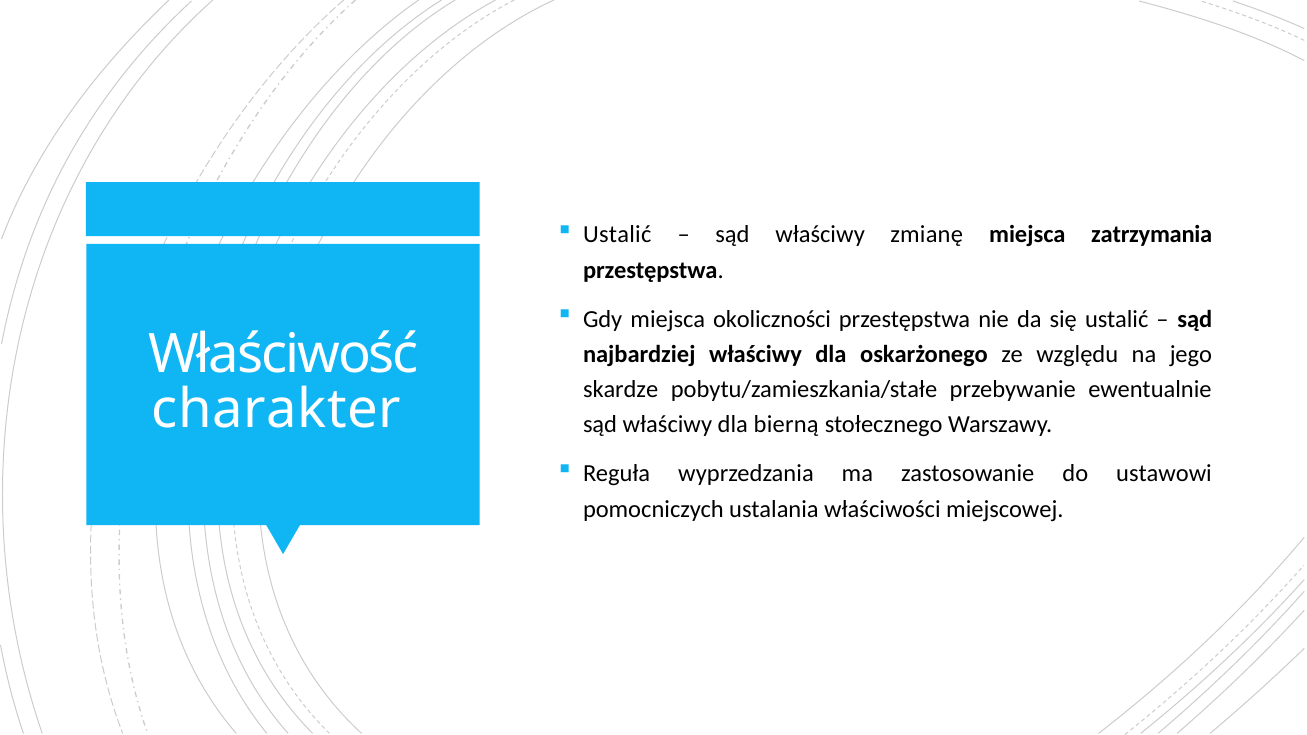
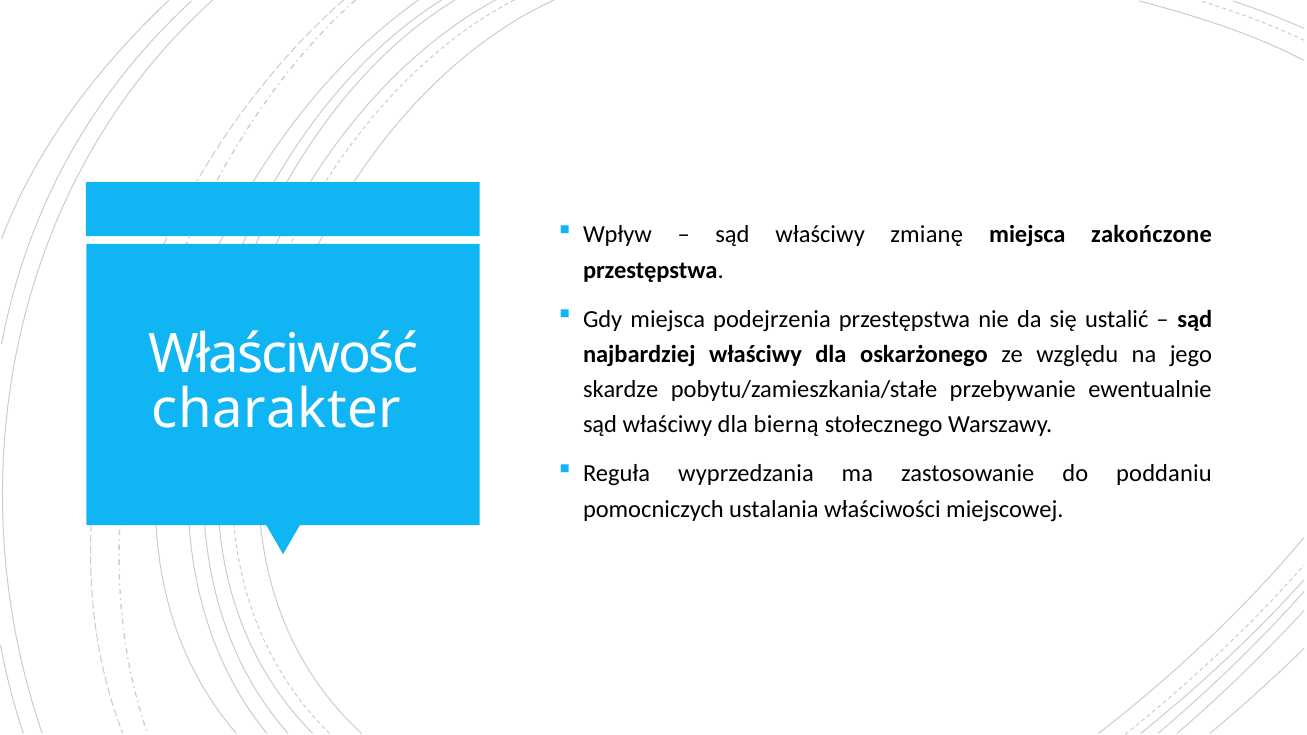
Ustalić at (617, 235): Ustalić -> Wpływ
zatrzymania: zatrzymania -> zakończone
okoliczności: okoliczności -> podejrzenia
ustawowi: ustawowi -> poddaniu
